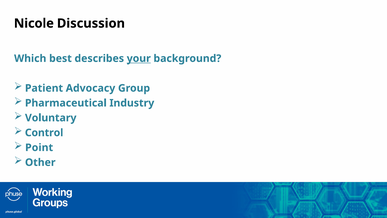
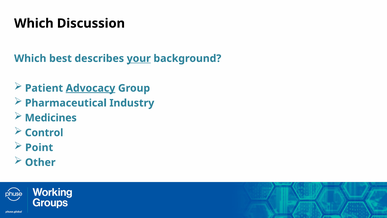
Nicole at (34, 23): Nicole -> Which
Advocacy underline: none -> present
Voluntary: Voluntary -> Medicines
